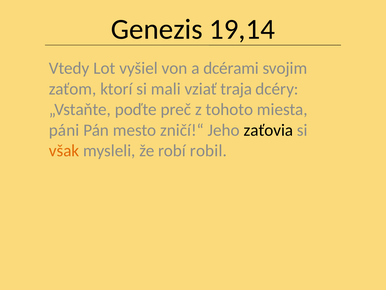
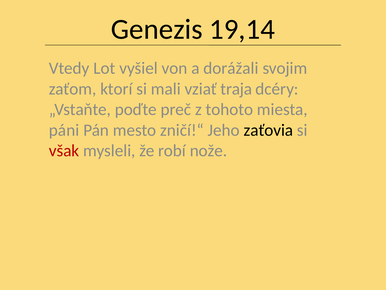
dcérami: dcérami -> dorážali
však colour: orange -> red
robil: robil -> nože
